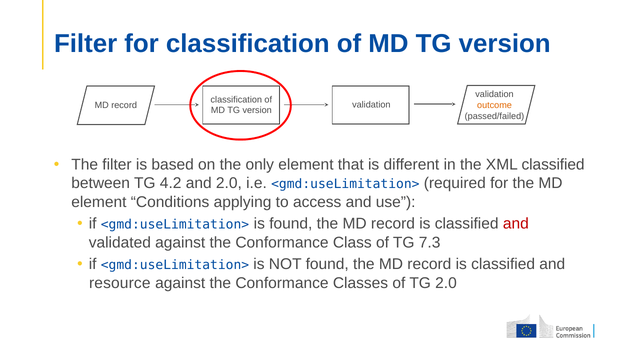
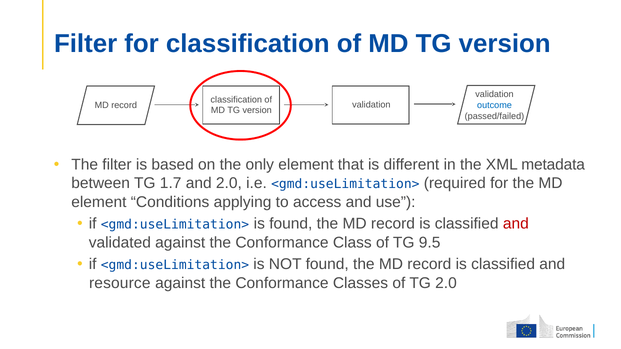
outcome colour: orange -> blue
XML classified: classified -> metadata
4.2: 4.2 -> 1.7
7.3: 7.3 -> 9.5
